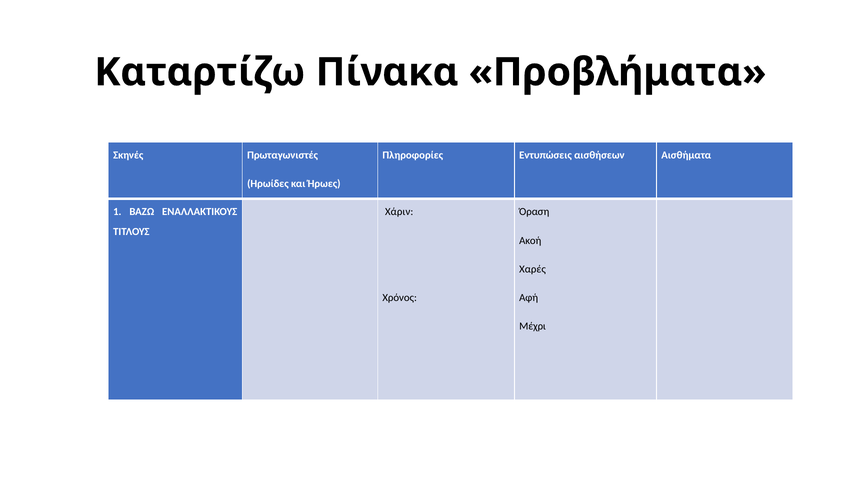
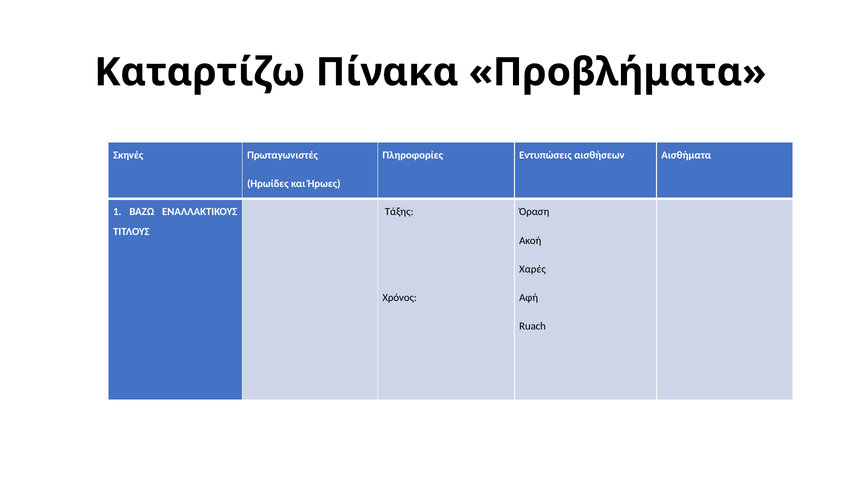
Χάριν: Χάριν -> Τάξης
Μέχρι: Μέχρι -> Ruach
